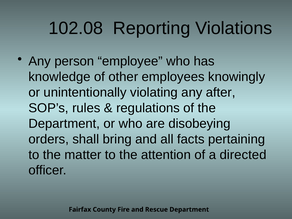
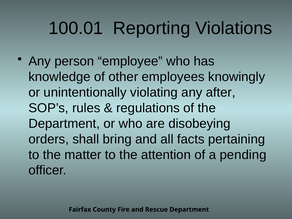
102.08: 102.08 -> 100.01
directed: directed -> pending
